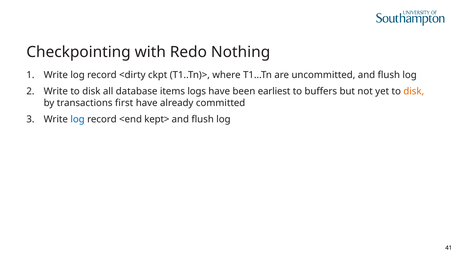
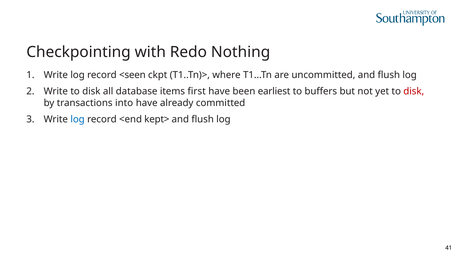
<dirty: <dirty -> <seen
logs: logs -> first
disk at (414, 91) colour: orange -> red
first: first -> into
